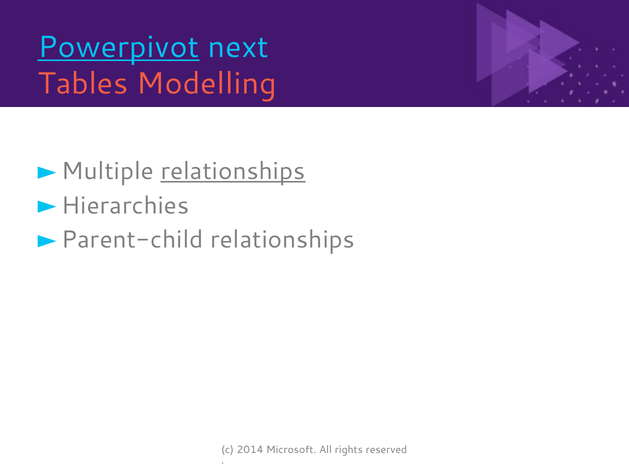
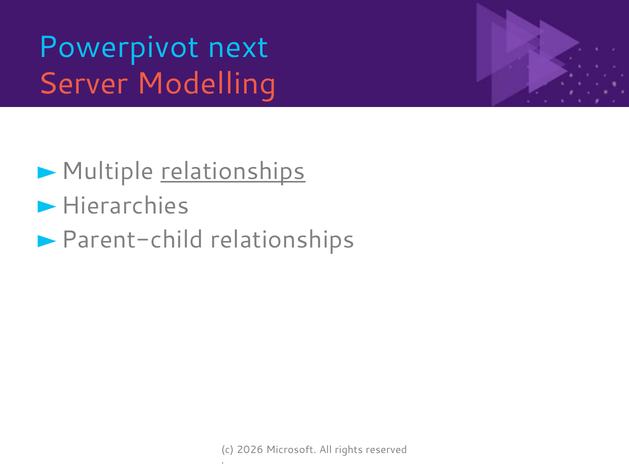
Powerpivot underline: present -> none
Tables: Tables -> Server
2014: 2014 -> 2026
